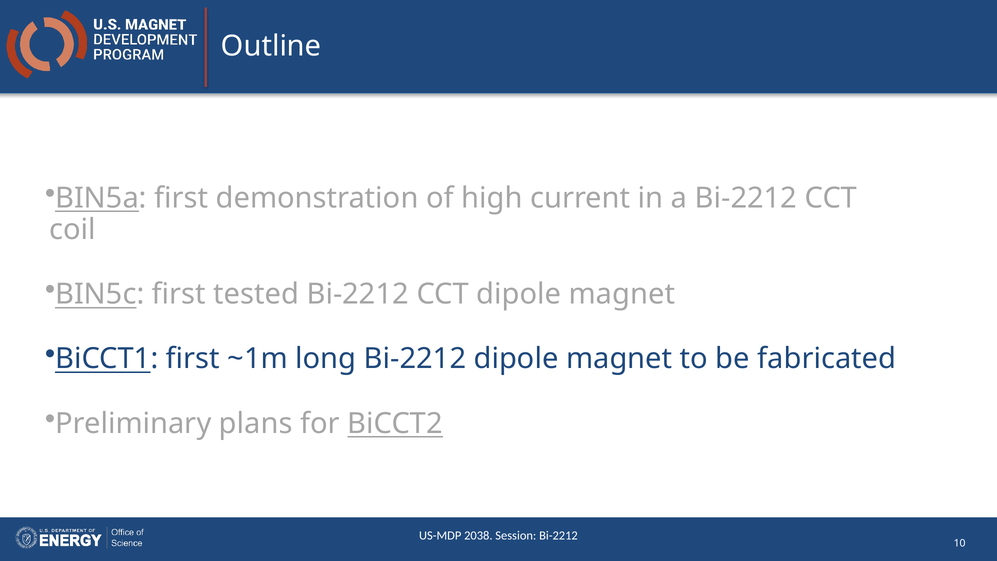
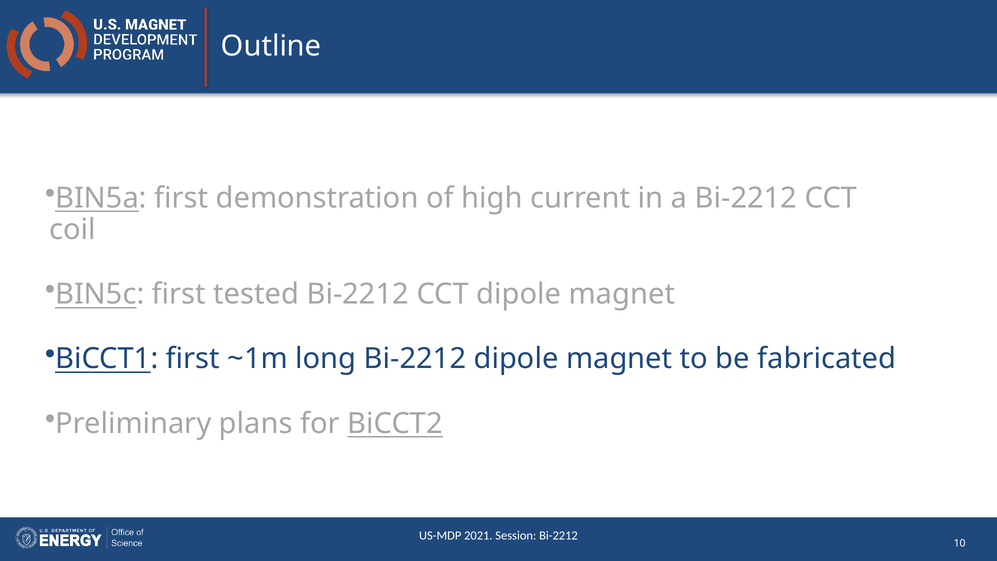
2038: 2038 -> 2021
